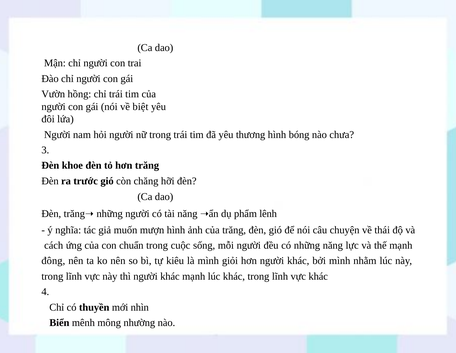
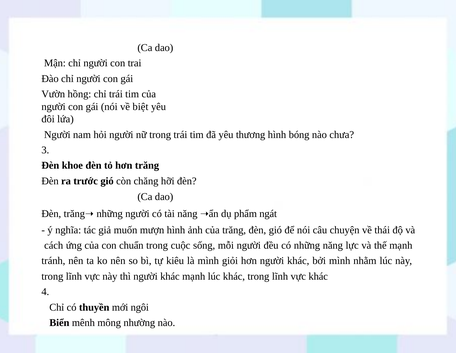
lênh: lênh -> ngát
đông: đông -> tránh
nhìn: nhìn -> ngôi
